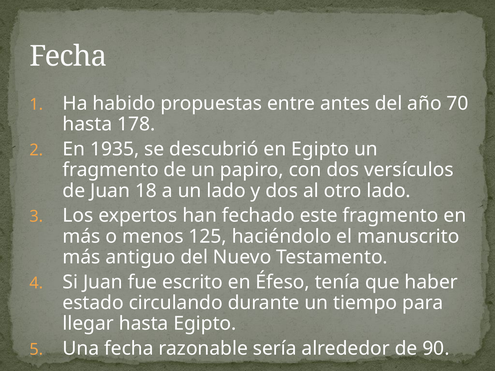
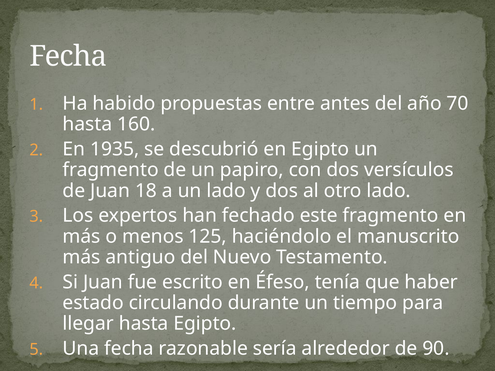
178: 178 -> 160
